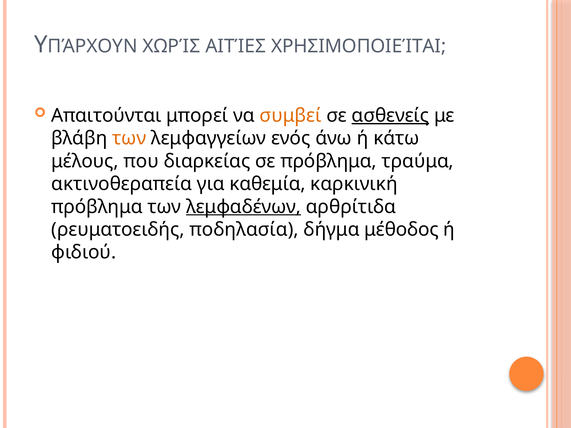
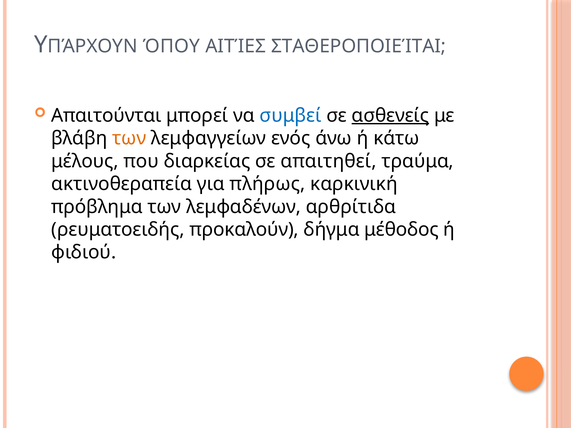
ΧΩΡΊΣ: ΧΩΡΊΣ -> ΌΠΟΥ
ΧΡΗΣΙΜΟΠΟΙΕΊΤΑΙ: ΧΡΗΣΙΜΟΠΟΙΕΊΤΑΙ -> ΣΤΑΘΕΡΟΠΟΙΕΊΤΑΙ
συμβεί colour: orange -> blue
σε πρόβλημα: πρόβλημα -> απαιτηθεί
καθεμία: καθεμία -> πλήρως
λεμφαδένων underline: present -> none
ποδηλασία: ποδηλασία -> προκαλούν
